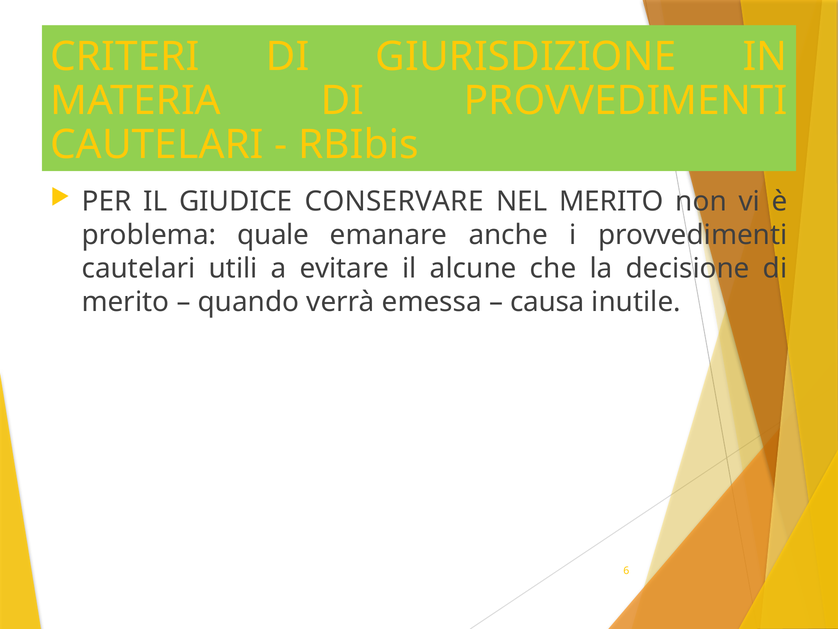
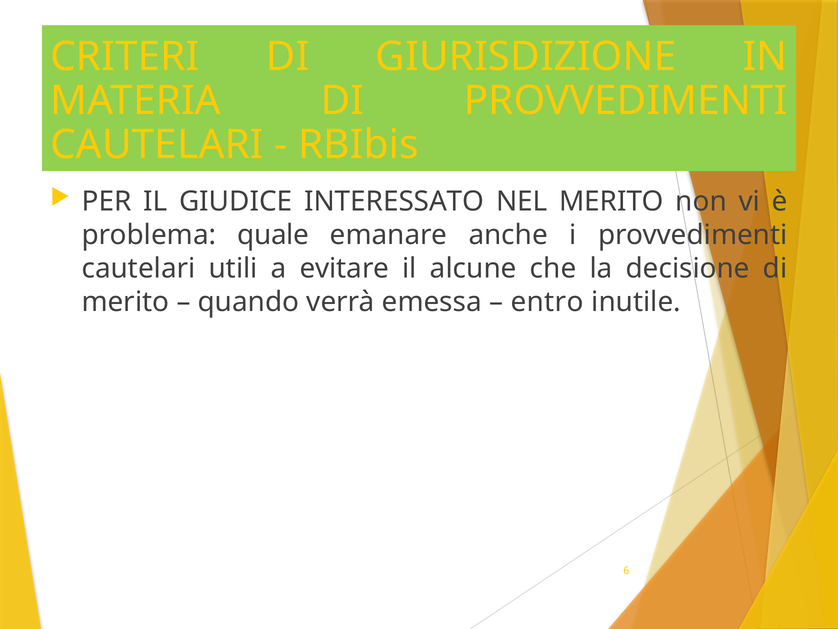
CONSERVARE: CONSERVARE -> INTERESSATO
causa: causa -> entro
